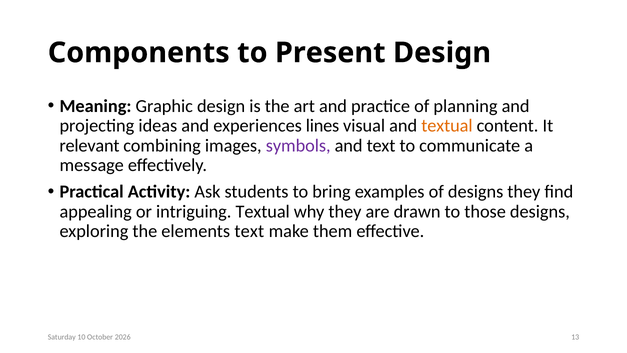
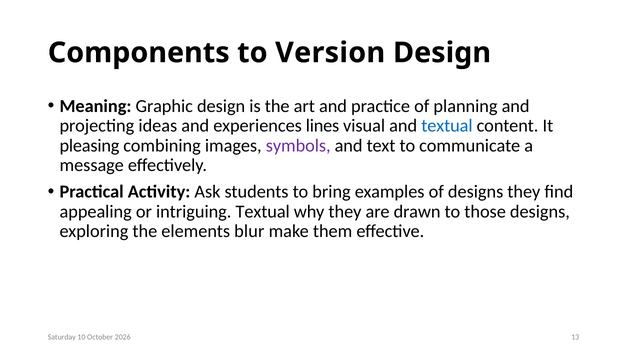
Present: Present -> Version
textual at (447, 126) colour: orange -> blue
relevant: relevant -> pleasing
elements text: text -> blur
